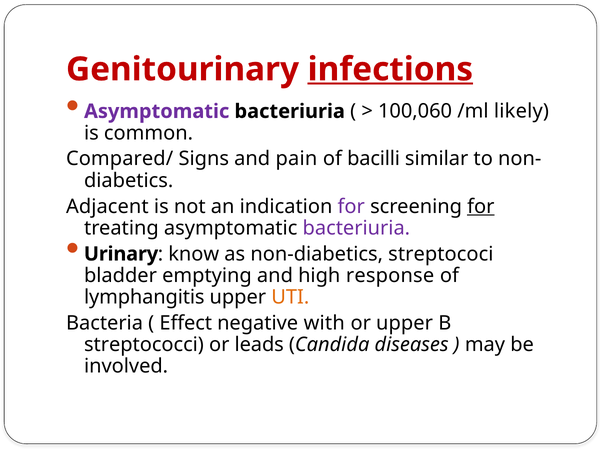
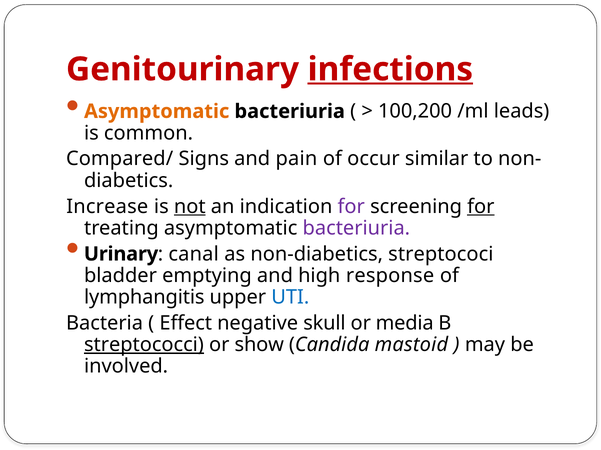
Asymptomatic at (157, 112) colour: purple -> orange
100,060: 100,060 -> 100,200
likely: likely -> leads
bacilli: bacilli -> occur
Adjacent: Adjacent -> Increase
not underline: none -> present
know: know -> canal
UTI colour: orange -> blue
with: with -> skull
or upper: upper -> media
streptococci underline: none -> present
leads: leads -> show
diseases: diseases -> mastoid
